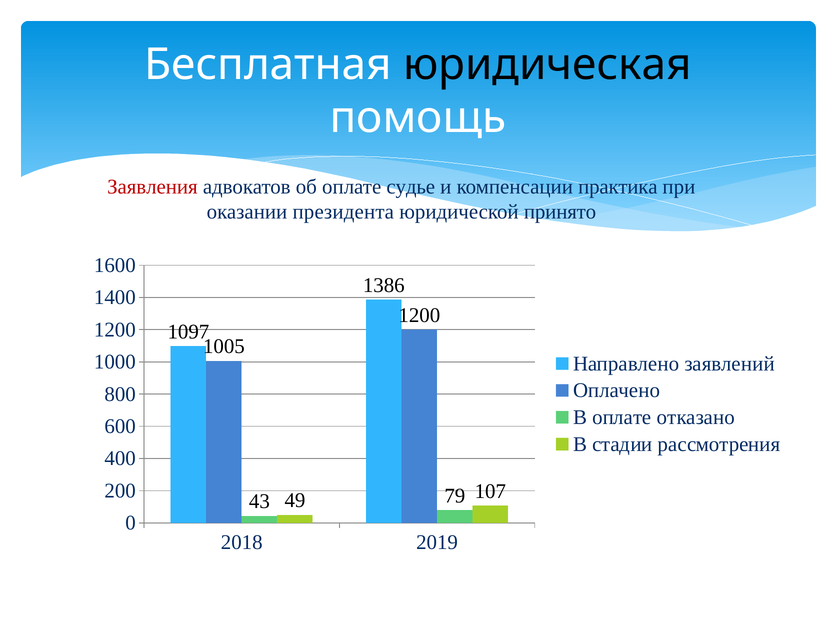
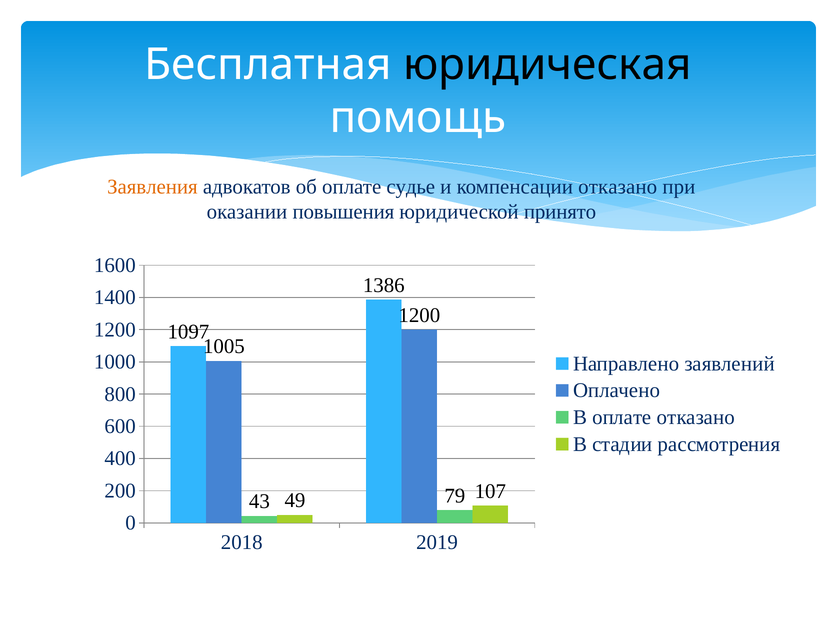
Заявления colour: red -> orange
компенсации практика: практика -> отказано
президента: президента -> повышения
